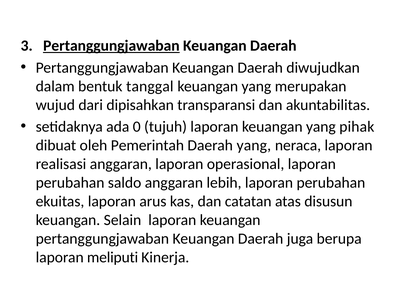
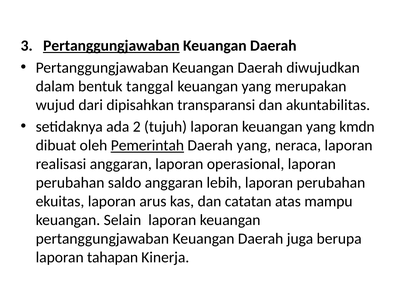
0: 0 -> 2
pihak: pihak -> kmdn
Pemerintah underline: none -> present
disusun: disusun -> mampu
meliputi: meliputi -> tahapan
